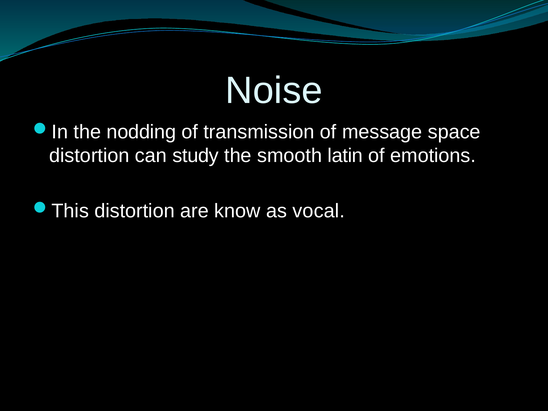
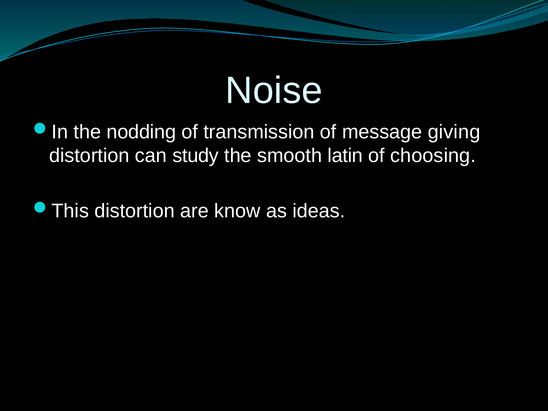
space: space -> giving
emotions: emotions -> choosing
vocal: vocal -> ideas
